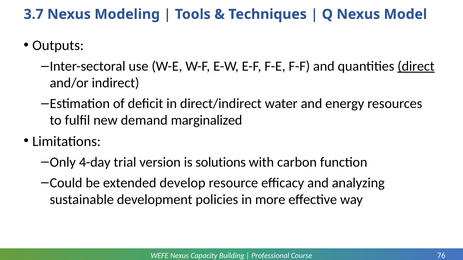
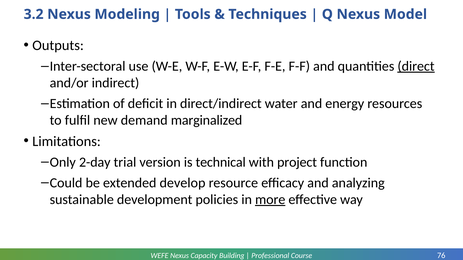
3.7: 3.7 -> 3.2
4-day: 4-day -> 2-day
solutions: solutions -> technical
carbon: carbon -> project
more underline: none -> present
